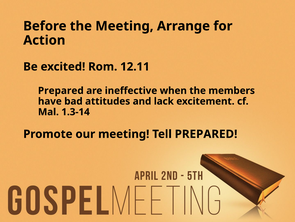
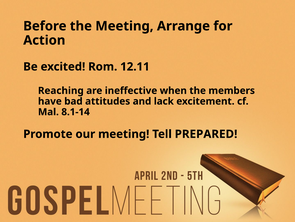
Prepared at (61, 90): Prepared -> Reaching
1.3-14: 1.3-14 -> 8.1-14
